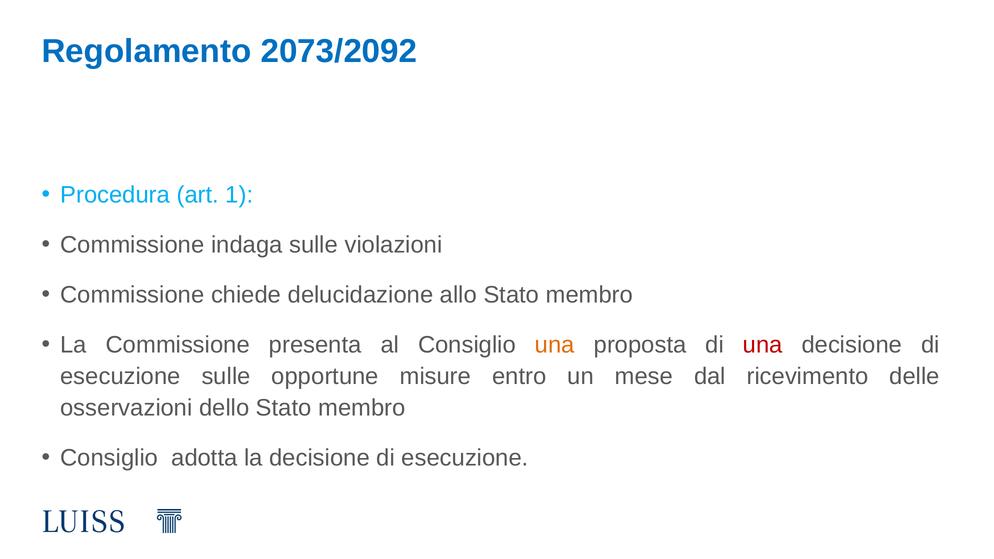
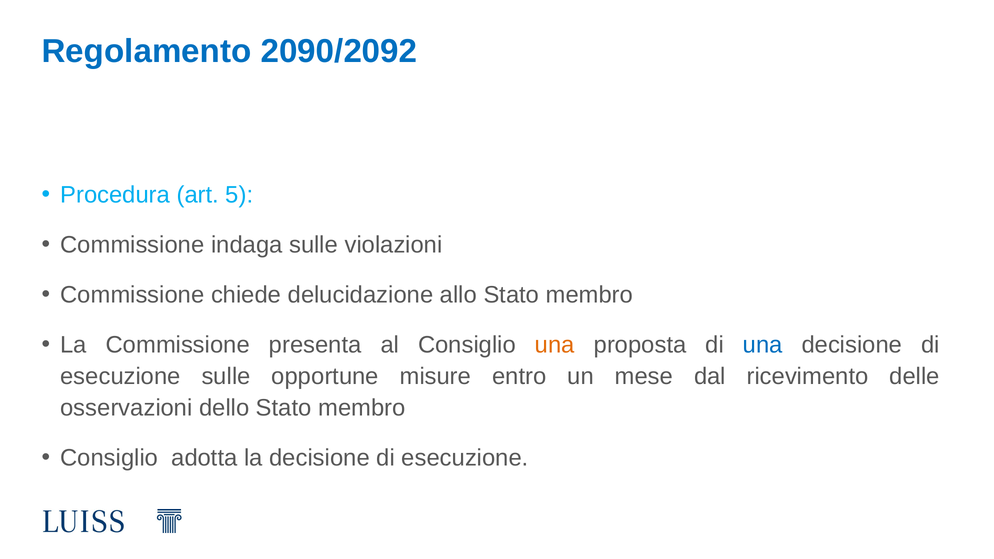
2073/2092: 2073/2092 -> 2090/2092
1: 1 -> 5
una at (763, 345) colour: red -> blue
